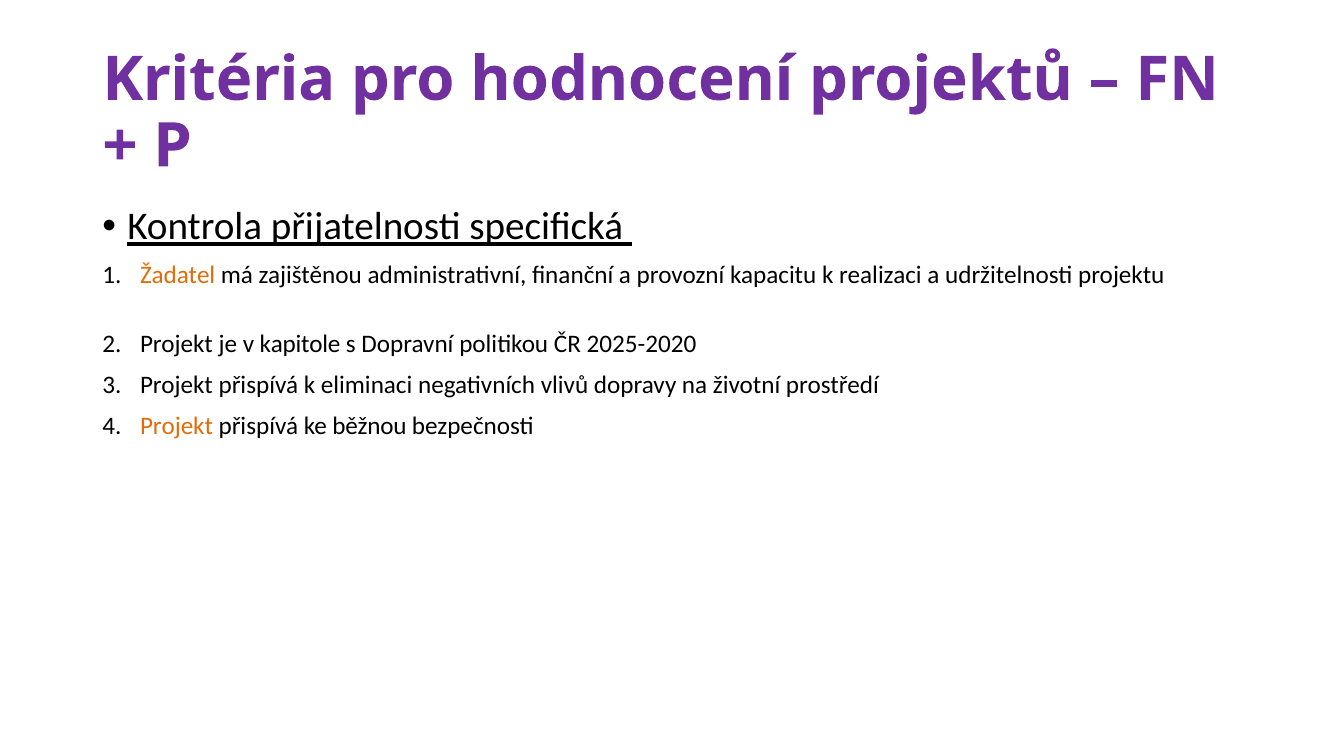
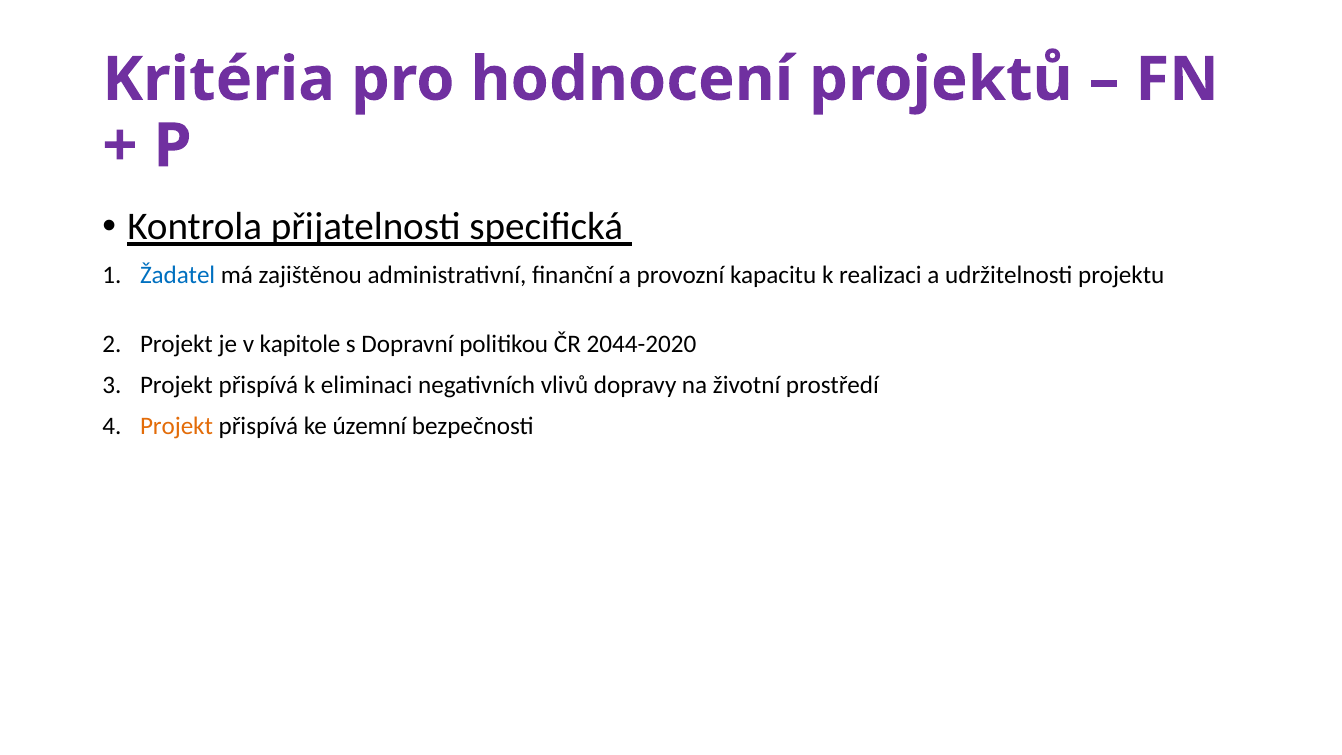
Žadatel colour: orange -> blue
2025-2020: 2025-2020 -> 2044-2020
běžnou: běžnou -> územní
